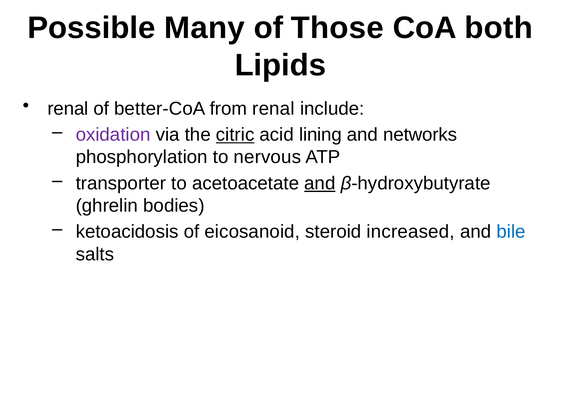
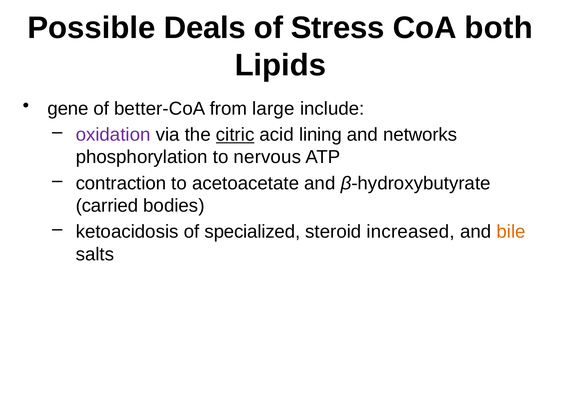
Many: Many -> Deals
Those: Those -> Stress
renal at (68, 109): renal -> gene
from renal: renal -> large
transporter: transporter -> contraction
and at (320, 184) underline: present -> none
ghrelin: ghrelin -> carried
eicosanoid: eicosanoid -> specialized
bile colour: blue -> orange
